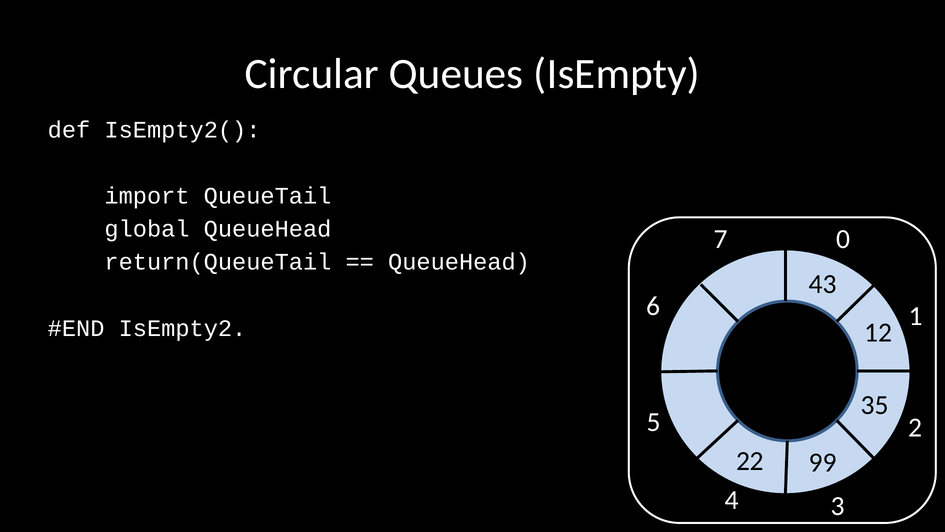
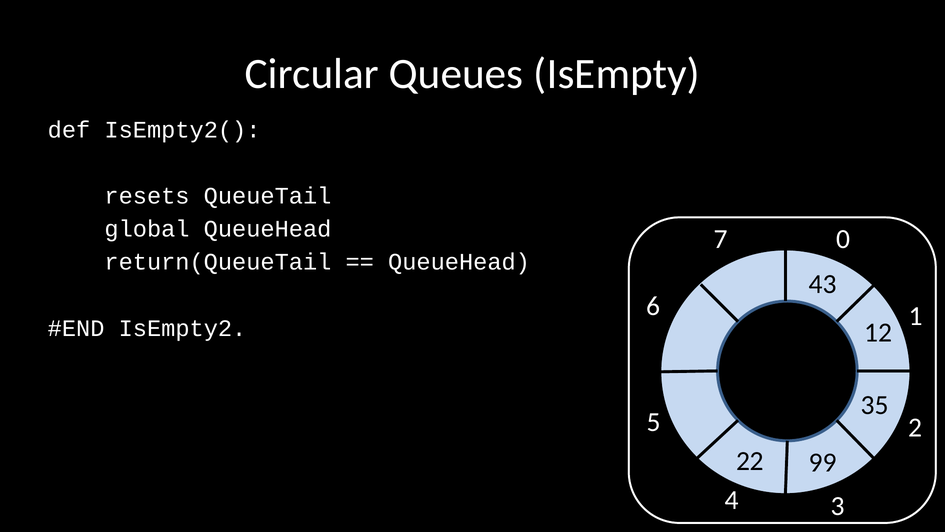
import: import -> resets
